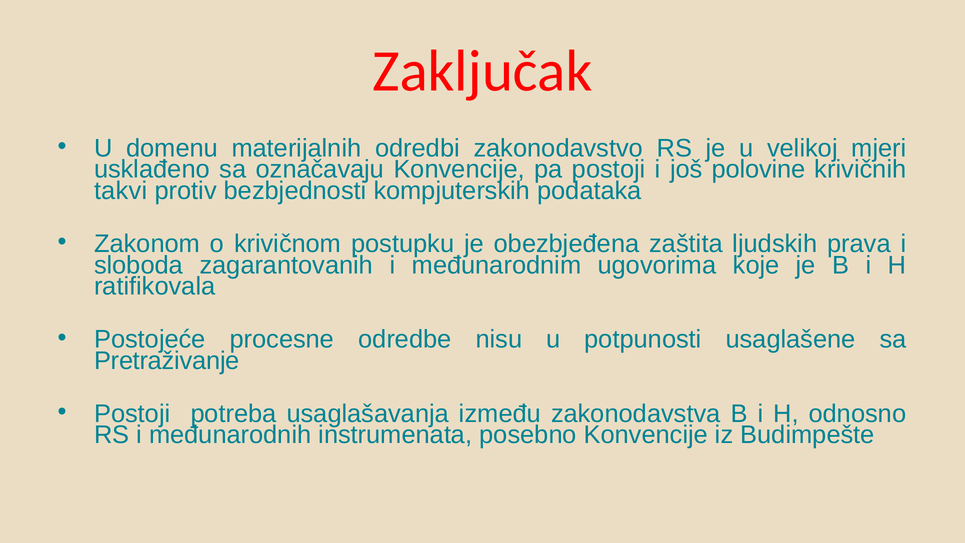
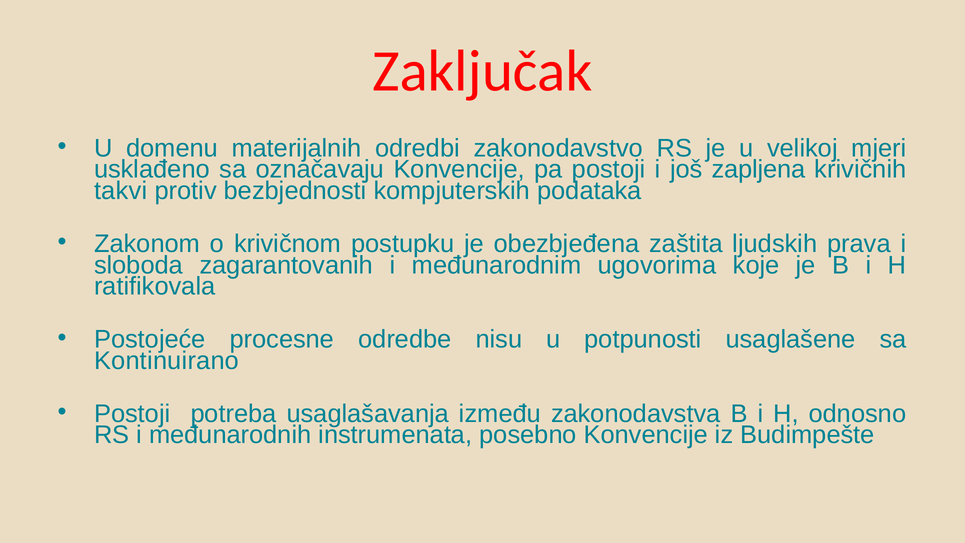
polovine: polovine -> zapljena
Pretraživanje: Pretraživanje -> Kontinuirano
